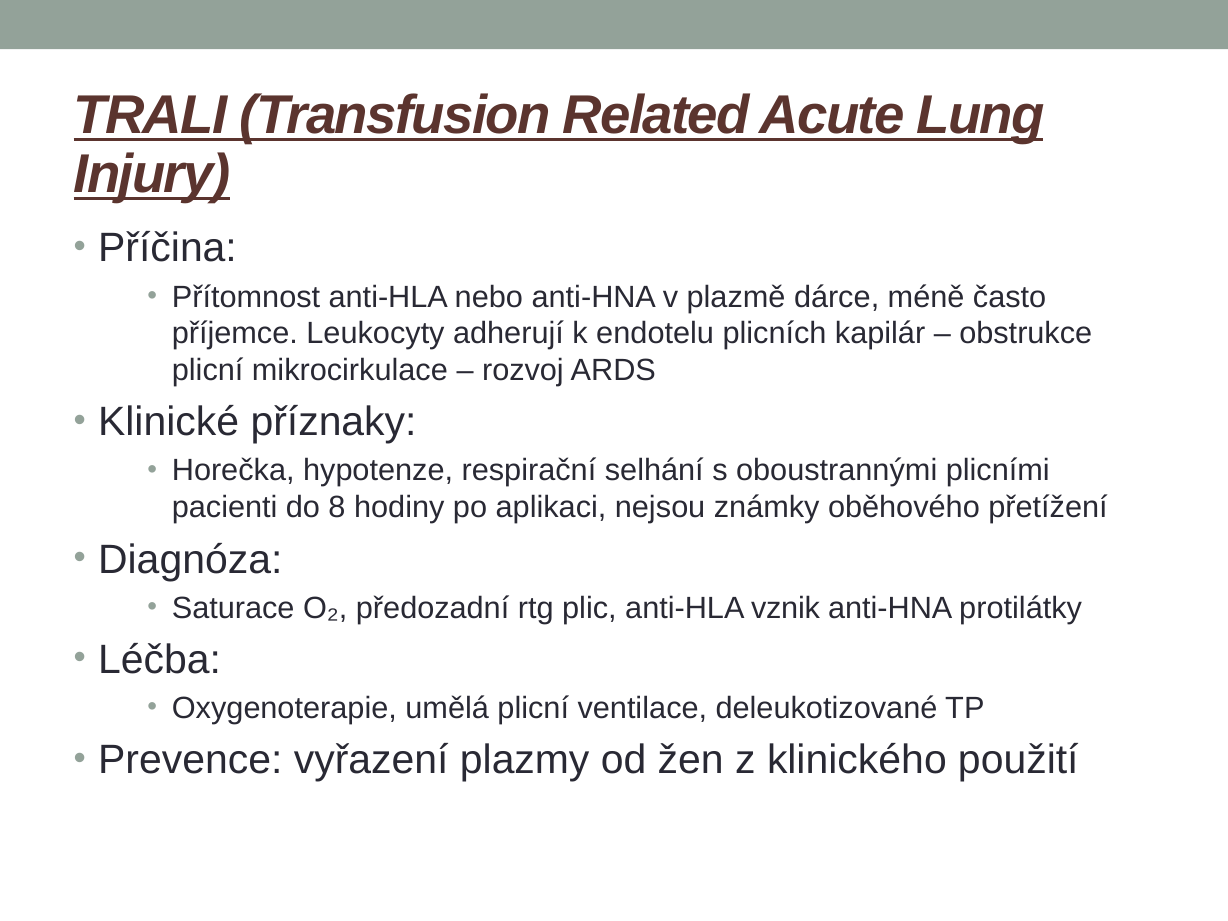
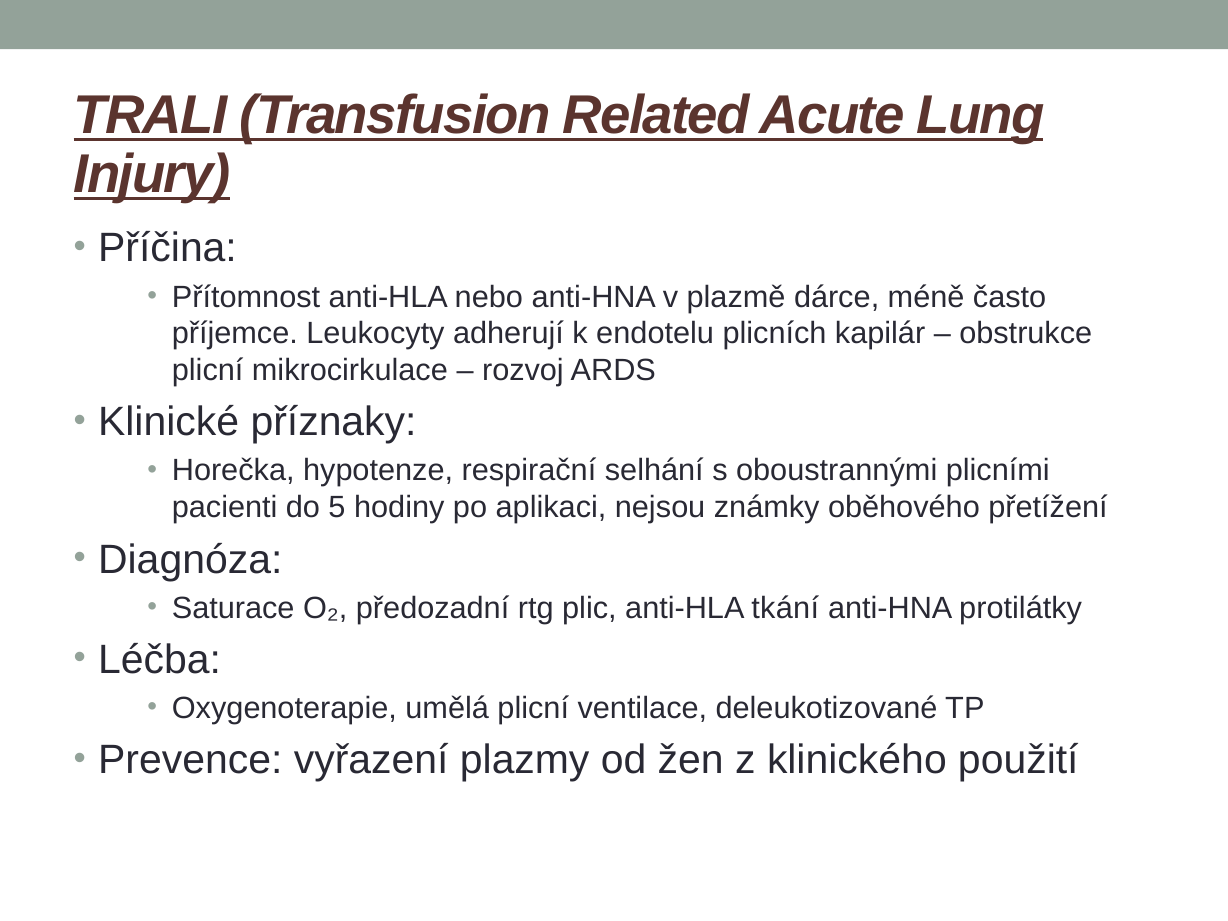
8: 8 -> 5
vznik: vznik -> tkání
